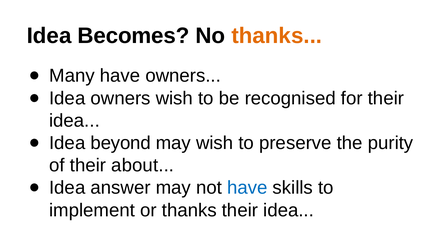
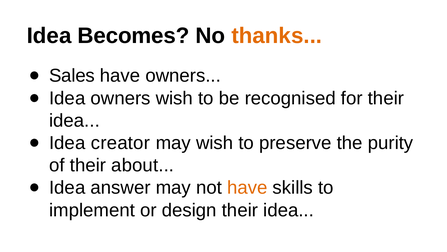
Many: Many -> Sales
beyond: beyond -> creator
have at (247, 187) colour: blue -> orange
or thanks: thanks -> design
